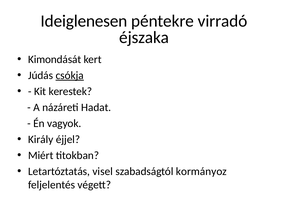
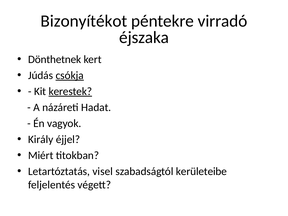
Ideiglenesen: Ideiglenesen -> Bizonyítékot
Kimondását: Kimondását -> Dönthetnek
kerestek underline: none -> present
kormányoz: kormányoz -> kerületeibe
